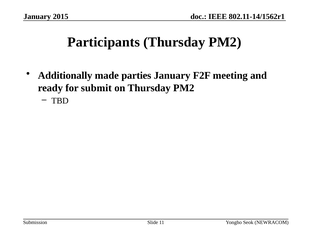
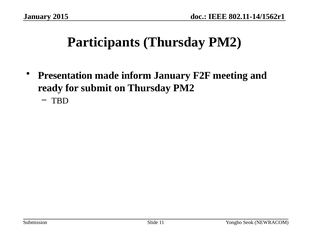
Additionally: Additionally -> Presentation
parties: parties -> inform
